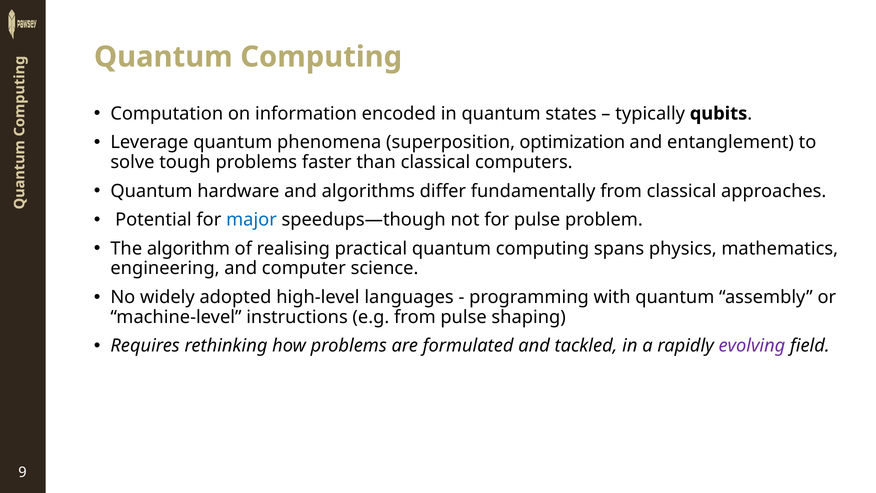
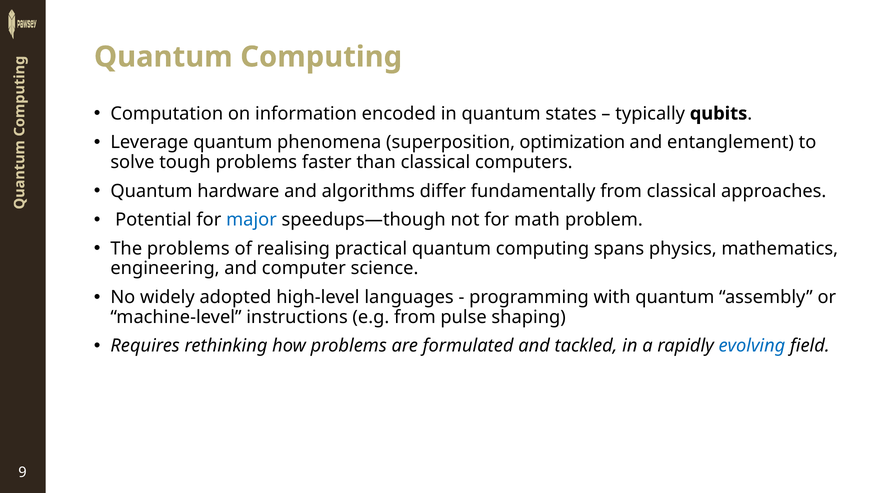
for pulse: pulse -> math
The algorithm: algorithm -> problems
evolving colour: purple -> blue
